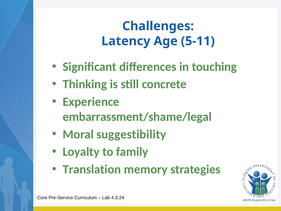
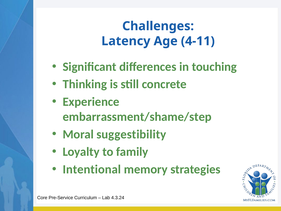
5-11: 5-11 -> 4-11
embarrassment/shame/legal: embarrassment/shame/legal -> embarrassment/shame/step
Translation: Translation -> Intentional
